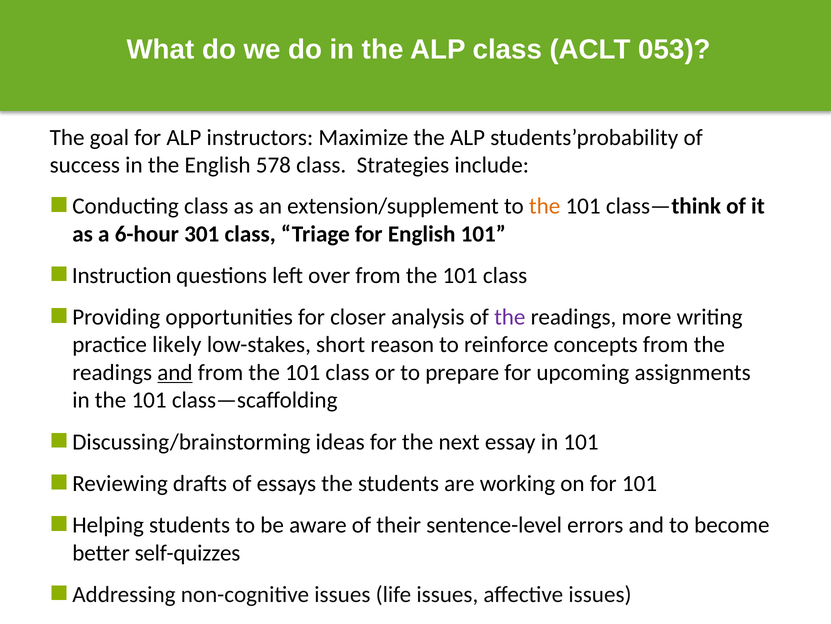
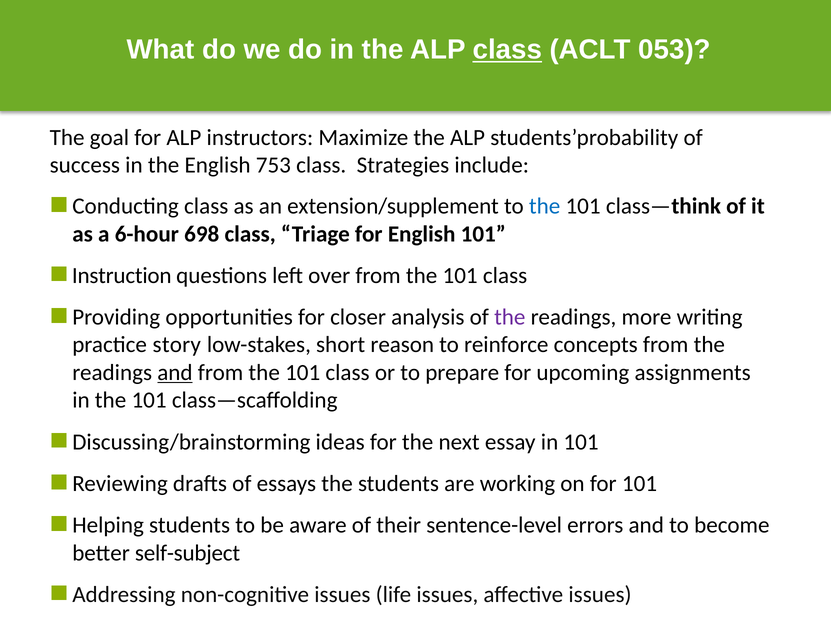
class at (507, 50) underline: none -> present
578: 578 -> 753
the at (545, 206) colour: orange -> blue
301: 301 -> 698
likely: likely -> story
self-quizzes: self-quizzes -> self-subject
